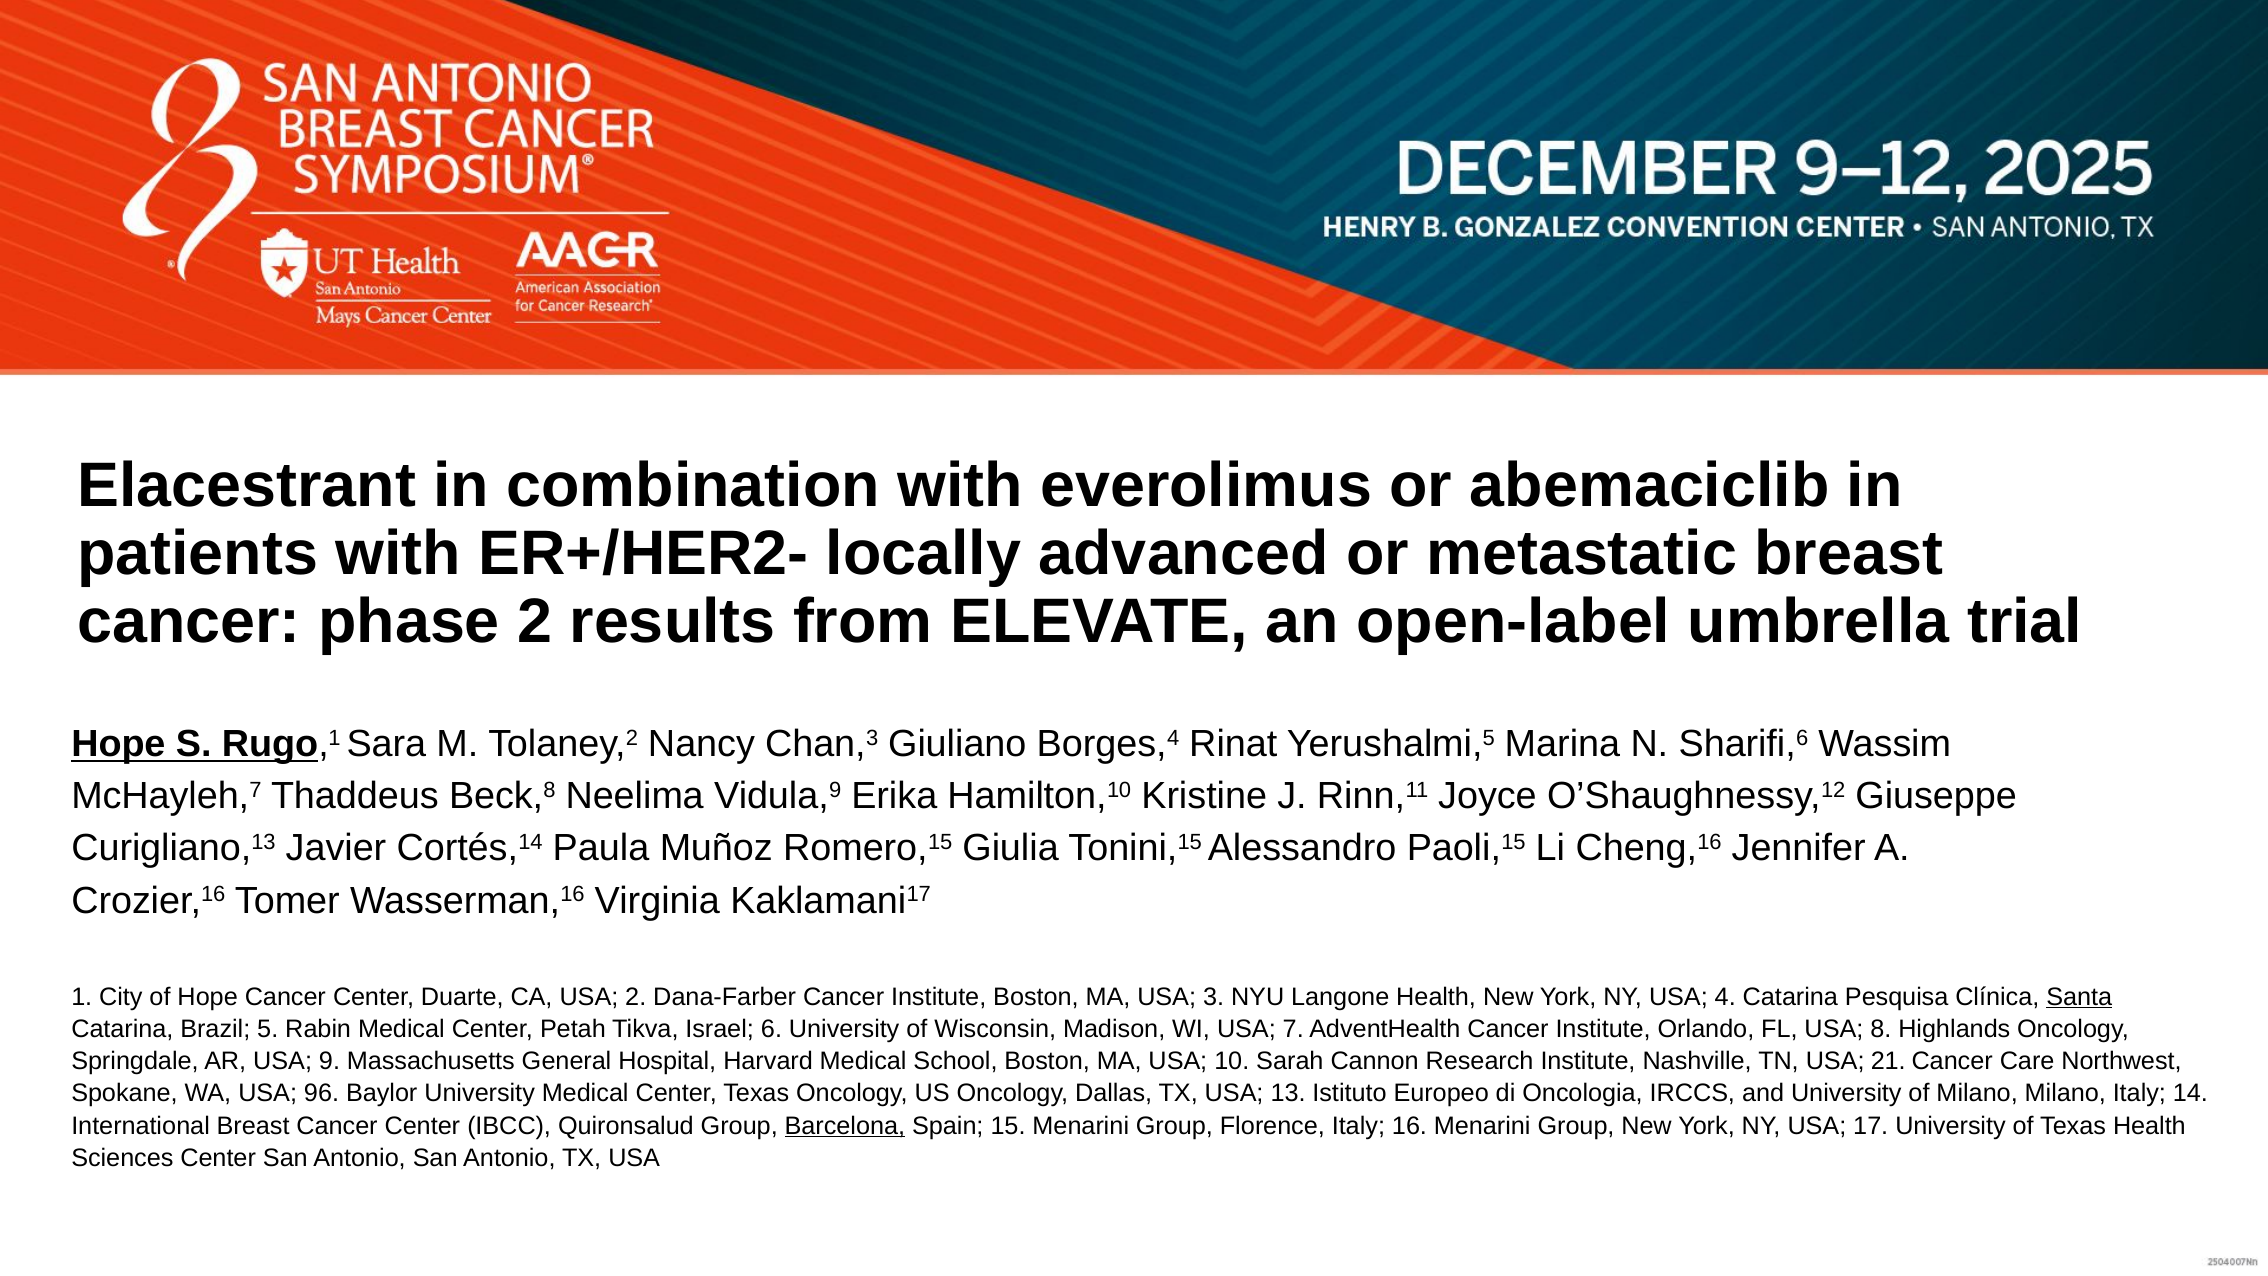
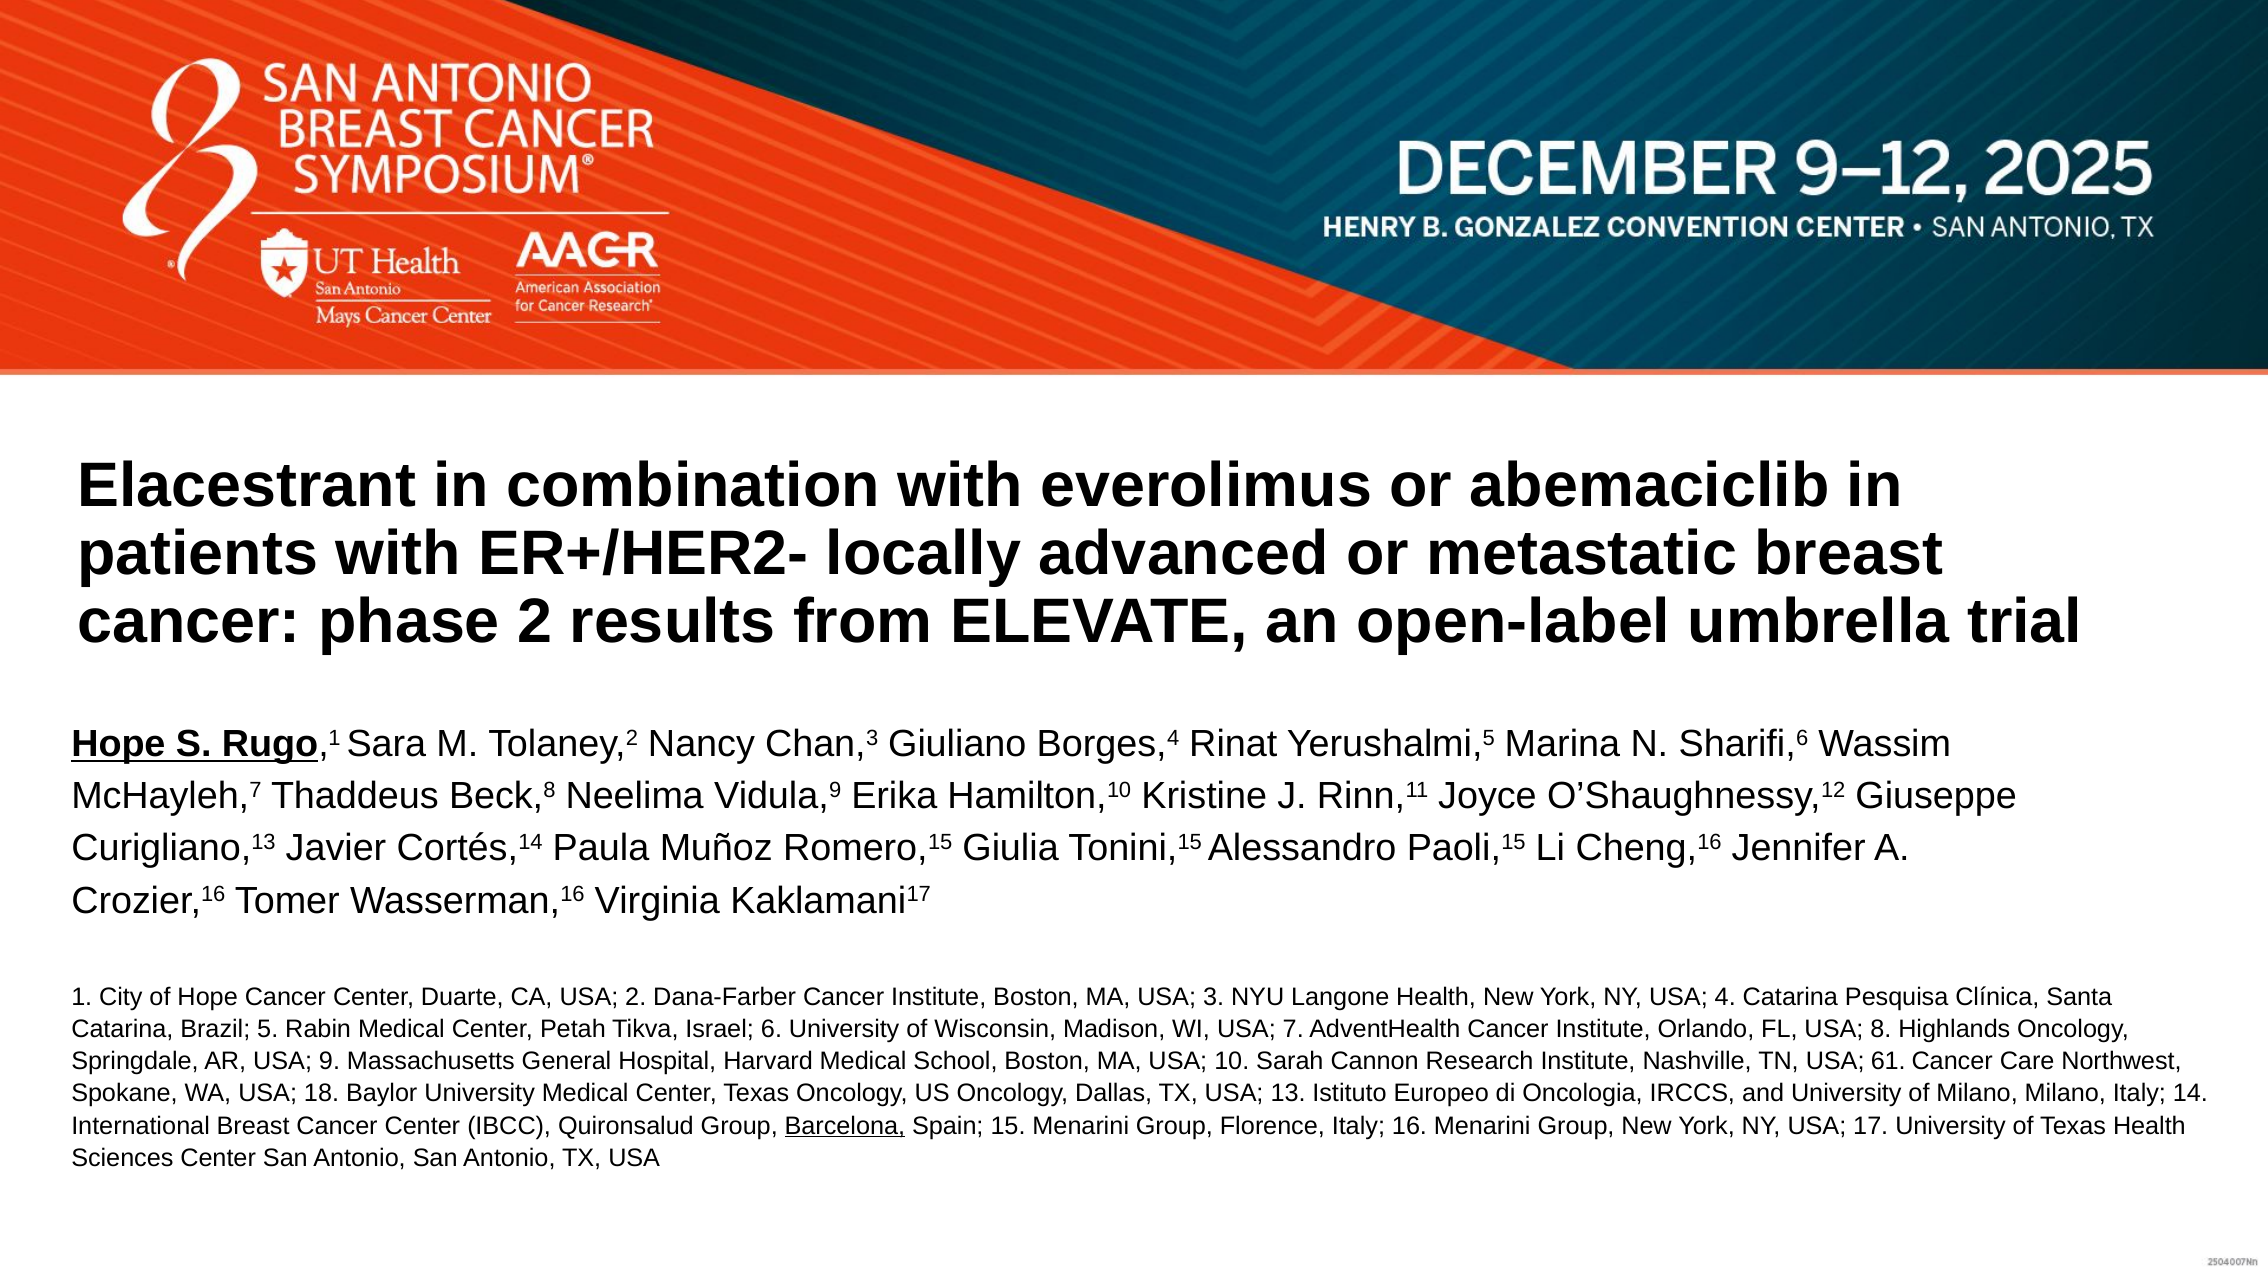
Santa underline: present -> none
21: 21 -> 61
96: 96 -> 18
